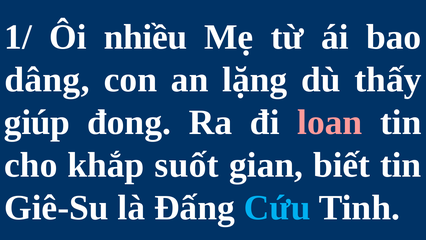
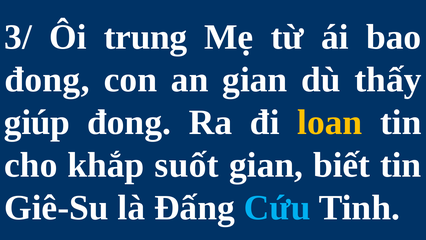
1/: 1/ -> 3/
nhiều: nhiều -> trung
dâng at (47, 80): dâng -> đong
an lặng: lặng -> gian
loan colour: pink -> yellow
